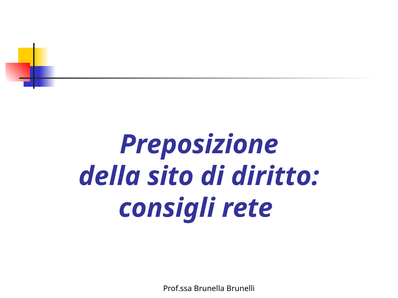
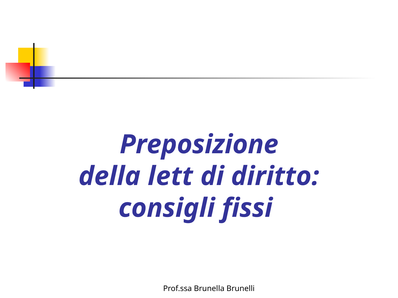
sito: sito -> lett
rete: rete -> fissi
